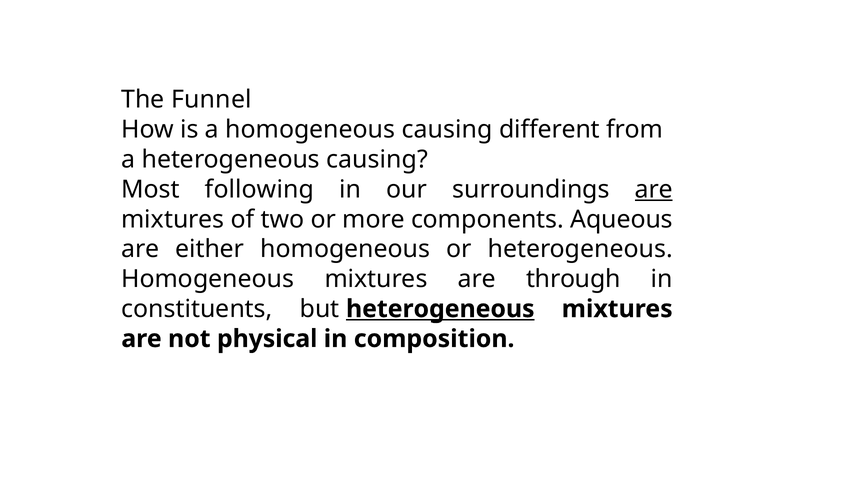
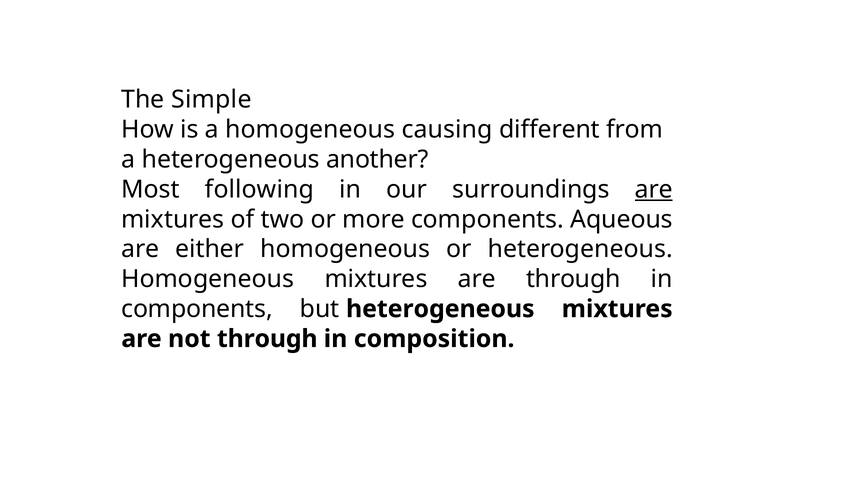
Funnel: Funnel -> Simple
heterogeneous causing: causing -> another
constituents at (197, 309): constituents -> components
heterogeneous at (440, 309) underline: present -> none
not physical: physical -> through
